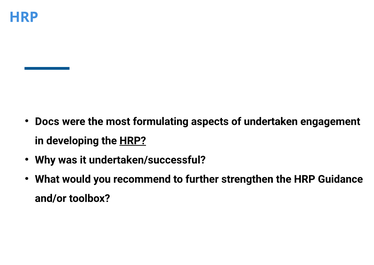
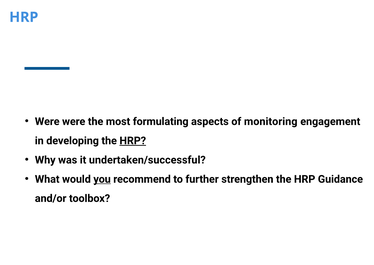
Docs at (47, 121): Docs -> Were
undertaken: undertaken -> monitoring
you underline: none -> present
